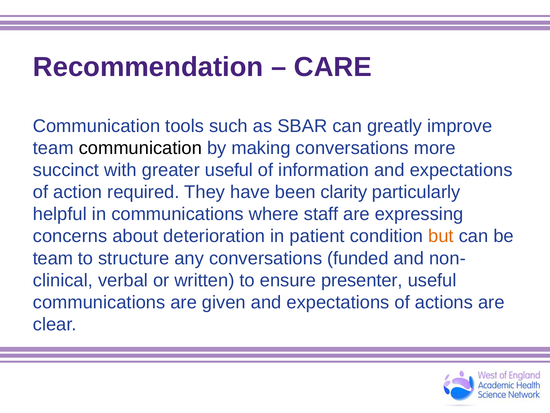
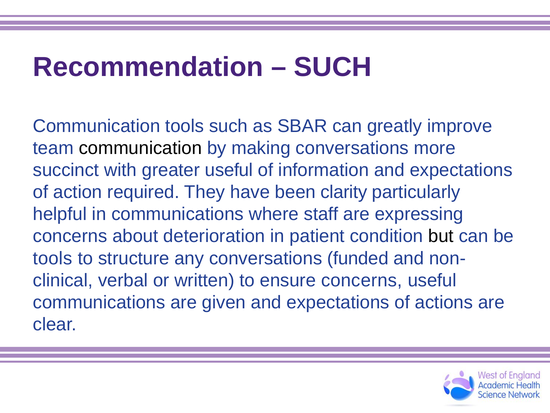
CARE at (333, 67): CARE -> SUCH
but colour: orange -> black
team at (53, 258): team -> tools
ensure presenter: presenter -> concerns
